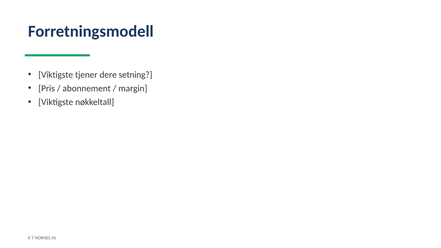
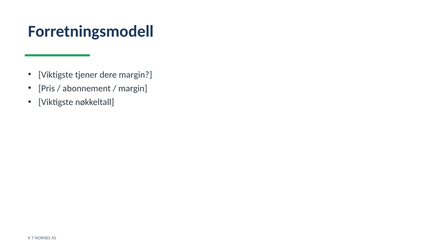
dere setning: setning -> margin
